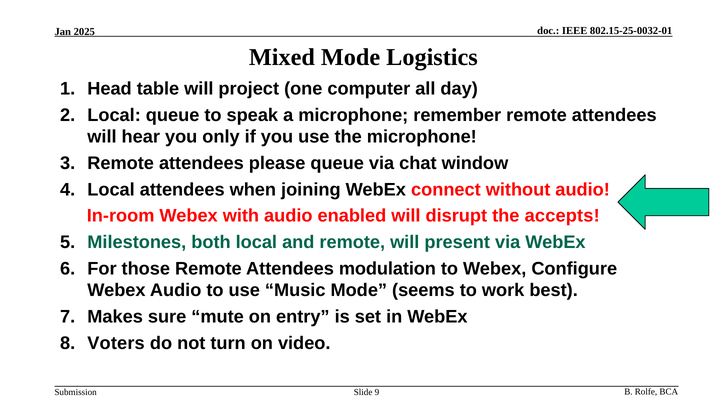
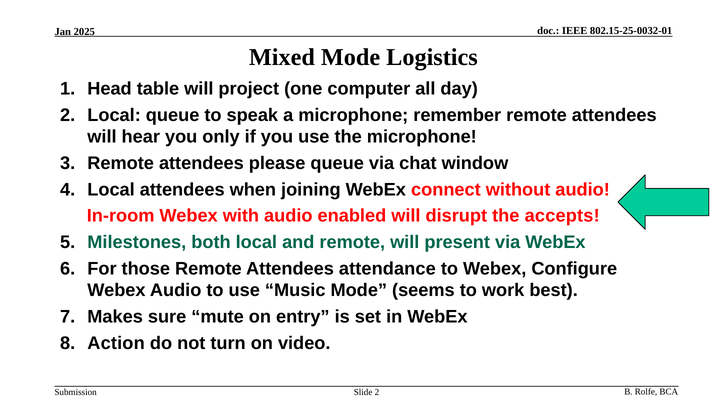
modulation: modulation -> attendance
Voters: Voters -> Action
Slide 9: 9 -> 2
